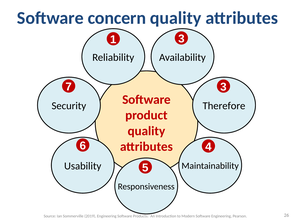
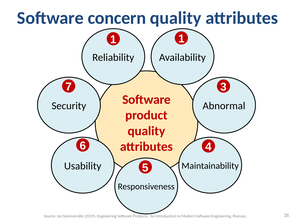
1 3: 3 -> 1
Therefore: Therefore -> Abnormal
